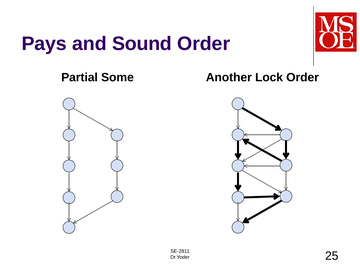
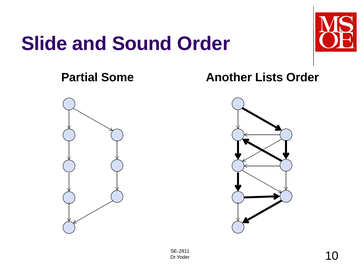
Pays: Pays -> Slide
Lock: Lock -> Lists
25: 25 -> 10
